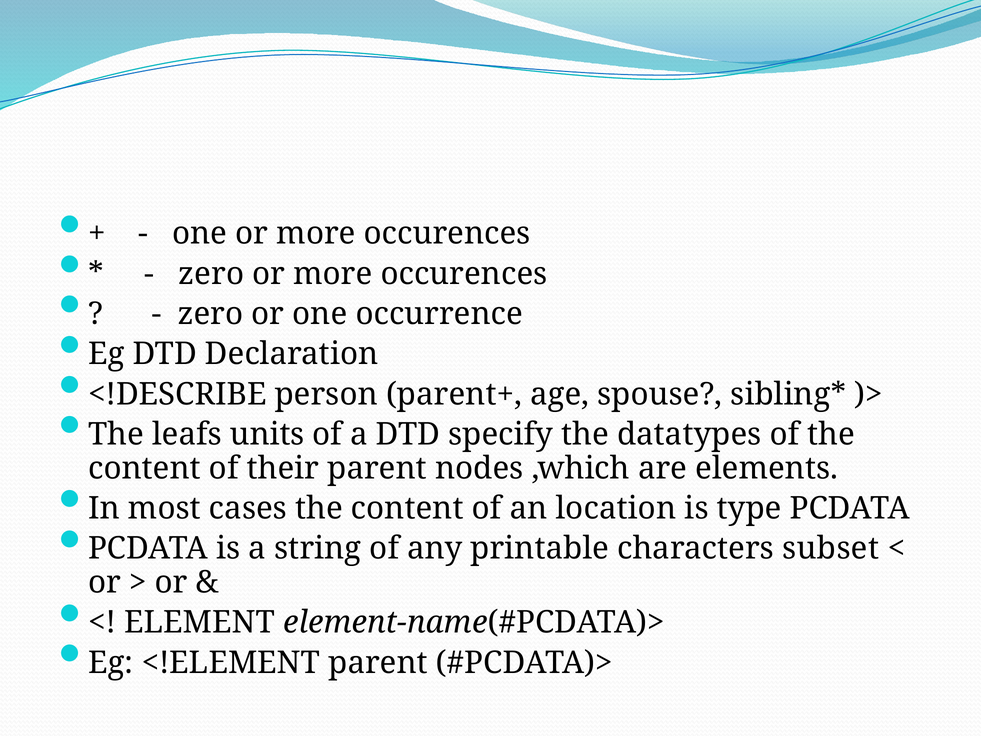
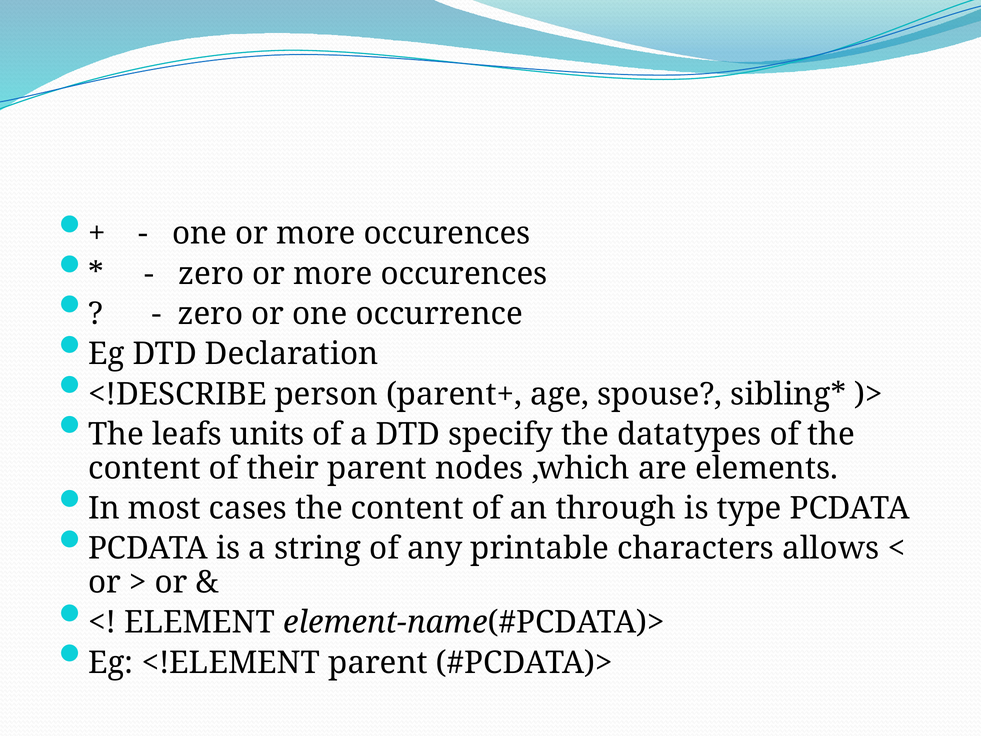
location: location -> through
subset: subset -> allows
